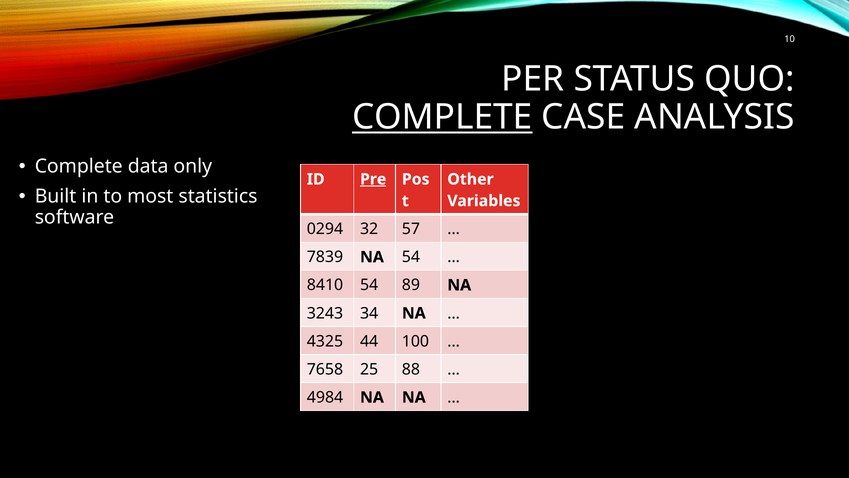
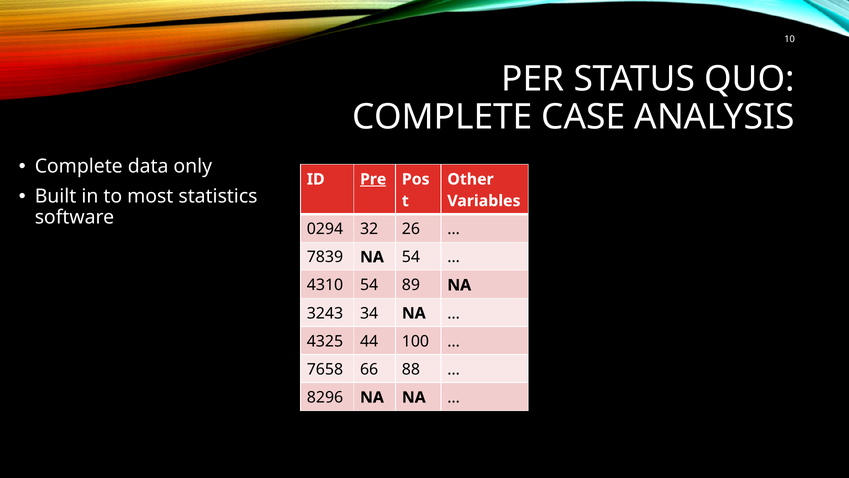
COMPLETE at (442, 117) underline: present -> none
57: 57 -> 26
8410: 8410 -> 4310
25: 25 -> 66
4984: 4984 -> 8296
